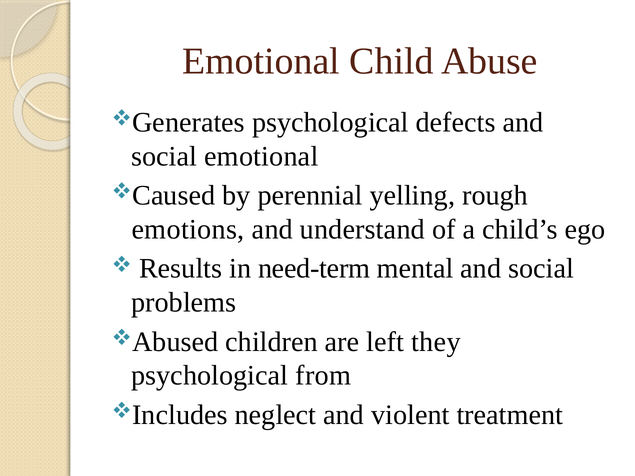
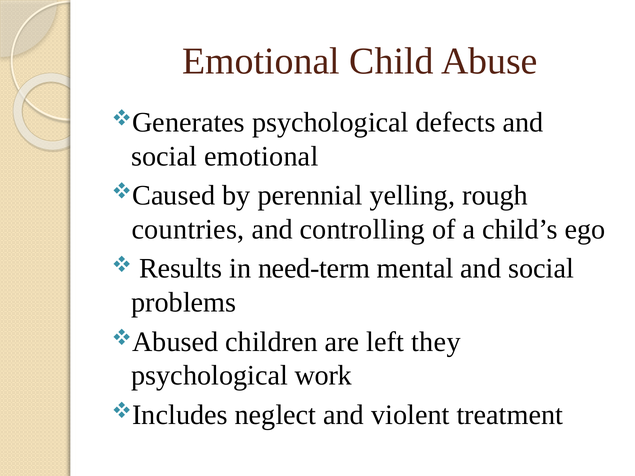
emotions: emotions -> countries
understand: understand -> controlling
from: from -> work
